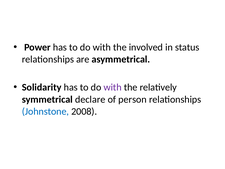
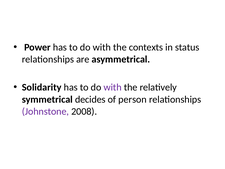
involved: involved -> contexts
declare: declare -> decides
Johnstone colour: blue -> purple
